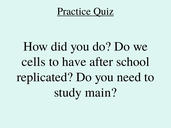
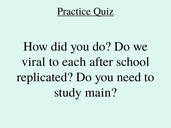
cells: cells -> viral
have: have -> each
